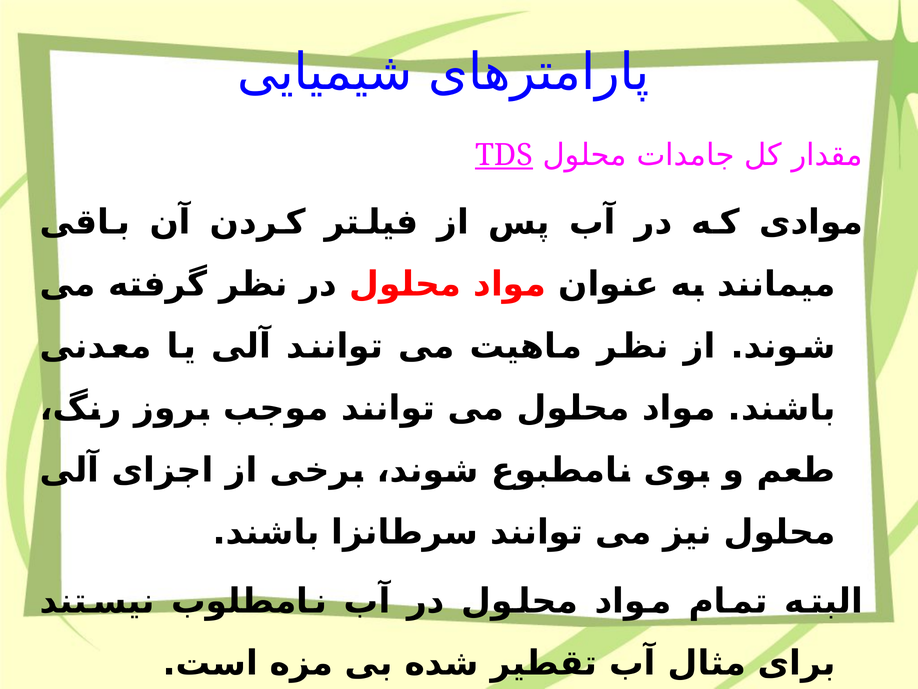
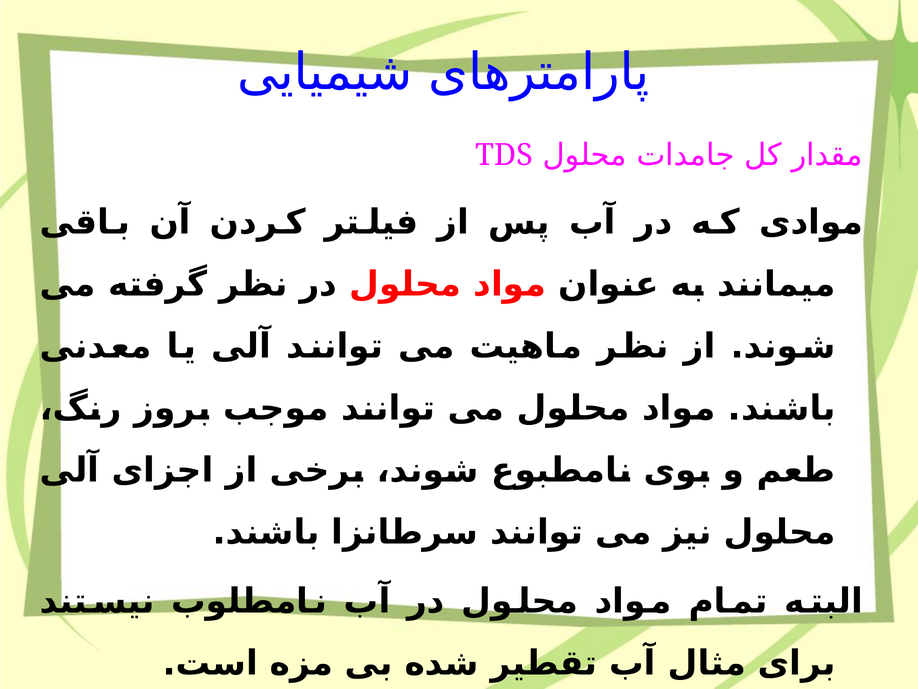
TDS underline: present -> none
